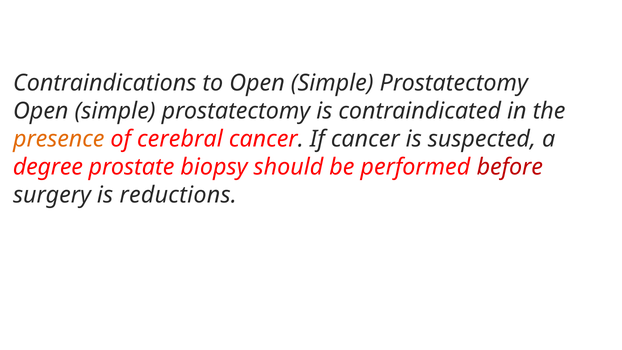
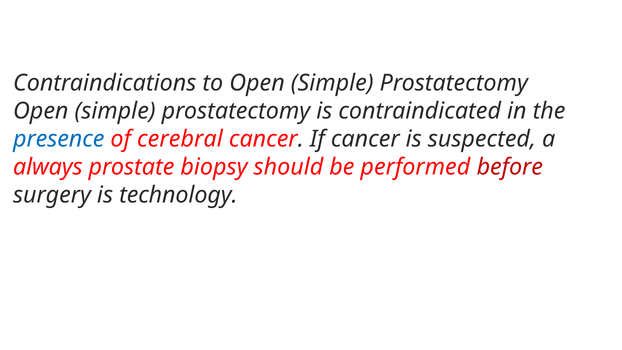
presence colour: orange -> blue
degree: degree -> always
reductions: reductions -> technology
